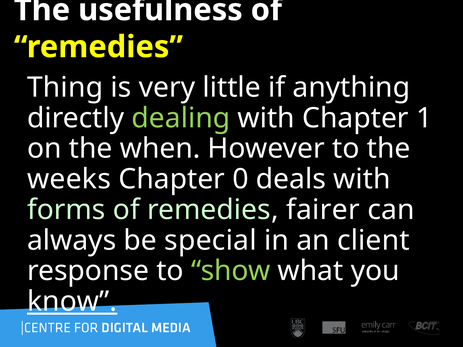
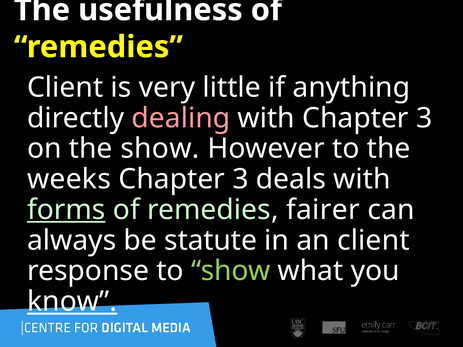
Thing at (65, 87): Thing -> Client
dealing colour: light green -> pink
with Chapter 1: 1 -> 3
the when: when -> show
0 at (240, 179): 0 -> 3
forms underline: none -> present
special: special -> statute
